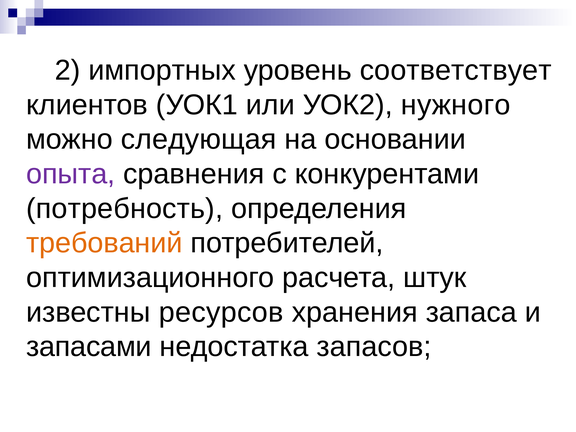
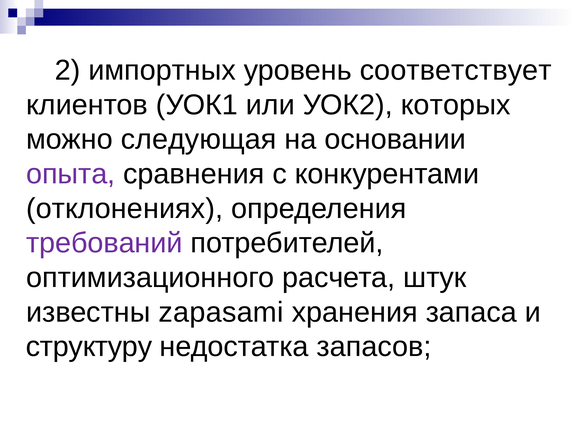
нужного: нужного -> которых
потребность: потребность -> отклонениях
требований colour: orange -> purple
ресурсов: ресурсов -> zapasami
запасами: запасами -> структуру
